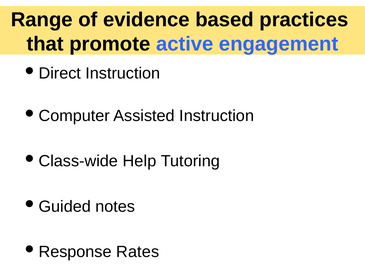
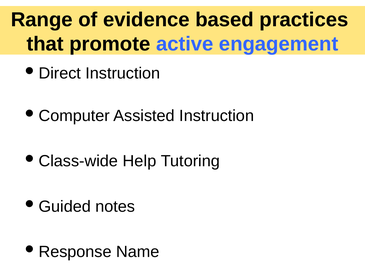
Rates: Rates -> Name
